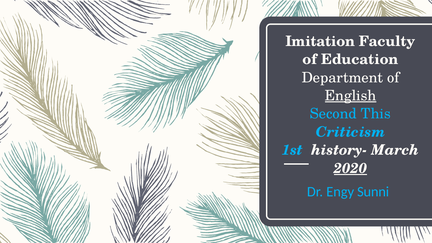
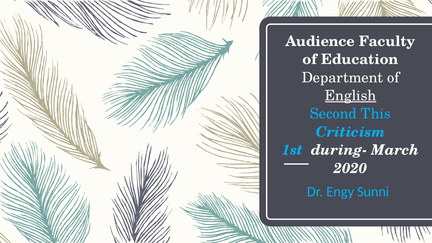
Imitation: Imitation -> Audience
history-: history- -> during-
2020 underline: present -> none
